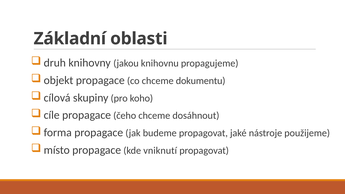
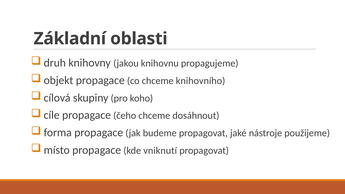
dokumentu: dokumentu -> knihovního
